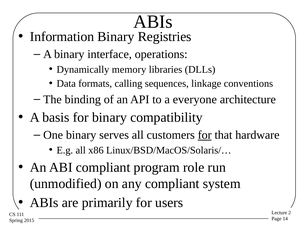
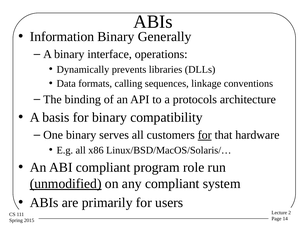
Registries: Registries -> Generally
memory: memory -> prevents
everyone: everyone -> protocols
unmodified underline: none -> present
